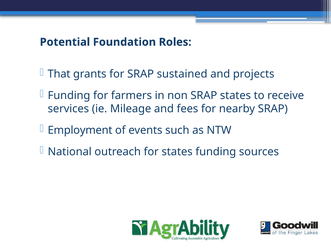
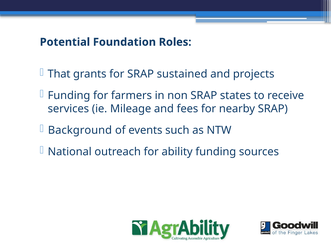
Employment: Employment -> Background
for states: states -> ability
